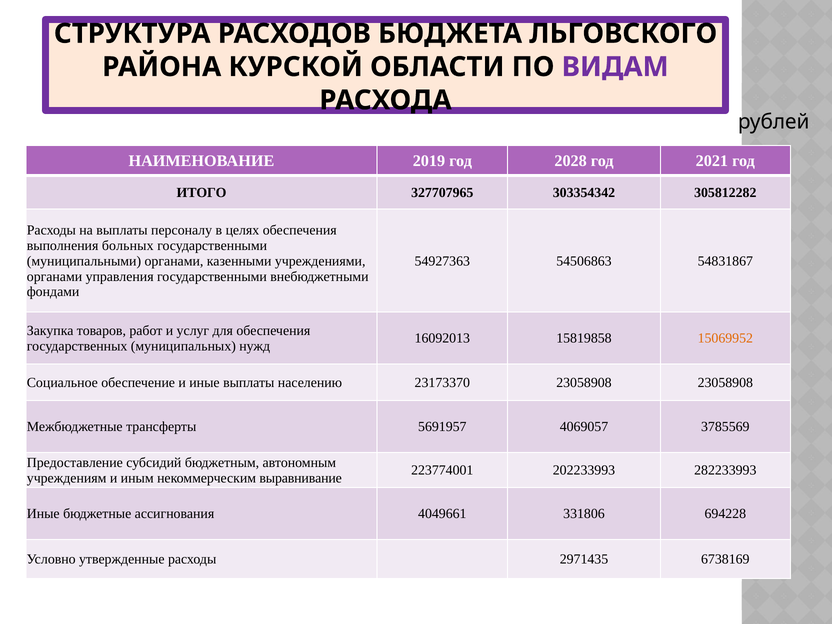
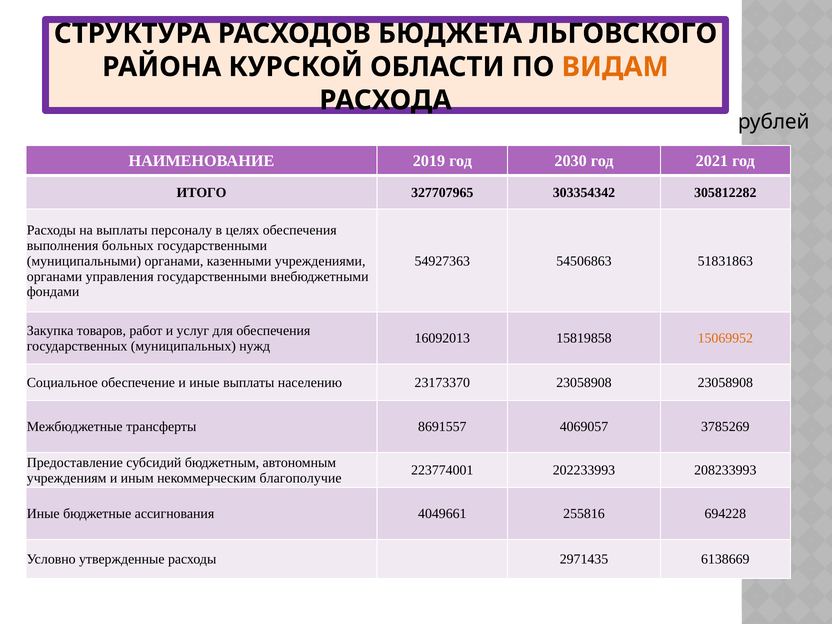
ВИДАМ colour: purple -> orange
2028: 2028 -> 2030
54831867: 54831867 -> 51831863
5691957: 5691957 -> 8691557
3785569: 3785569 -> 3785269
282233993: 282233993 -> 208233993
выравнивание: выравнивание -> благополучие
331806: 331806 -> 255816
6738169: 6738169 -> 6138669
